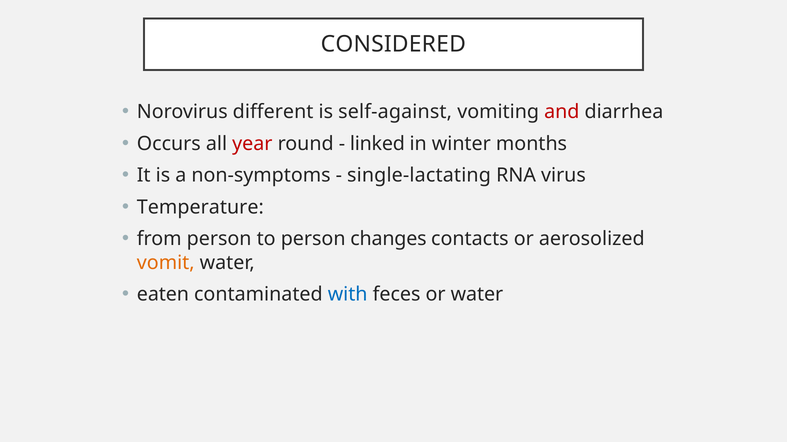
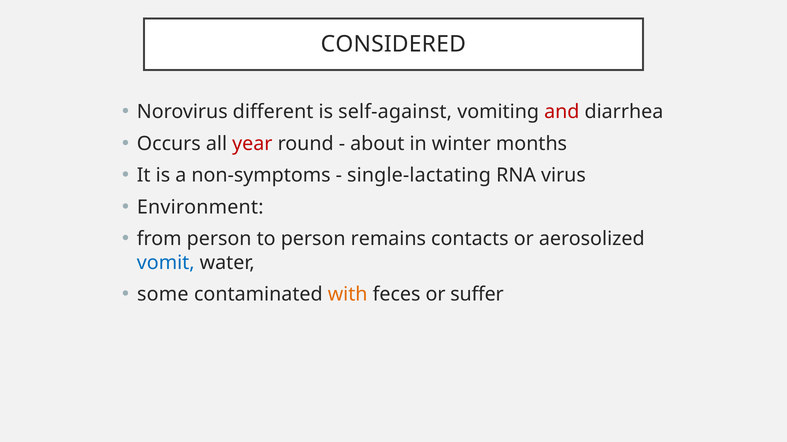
linked: linked -> about
Temperature: Temperature -> Environment
changes: changes -> remains
vomit colour: orange -> blue
eaten: eaten -> some
with colour: blue -> orange
or water: water -> suffer
